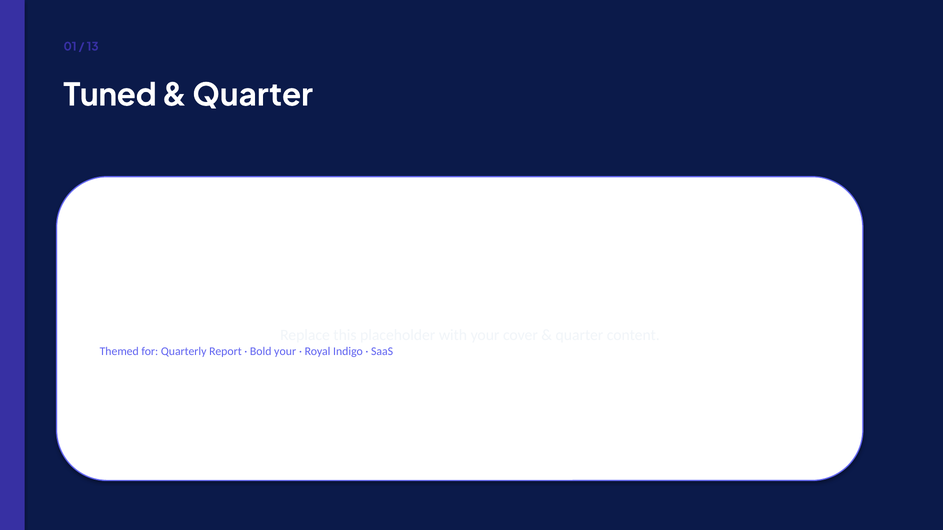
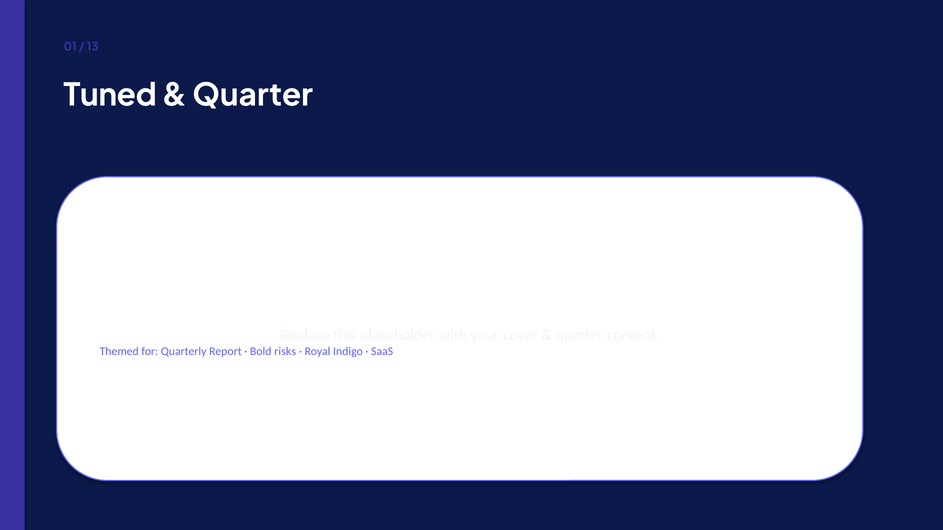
Bold your: your -> risks
